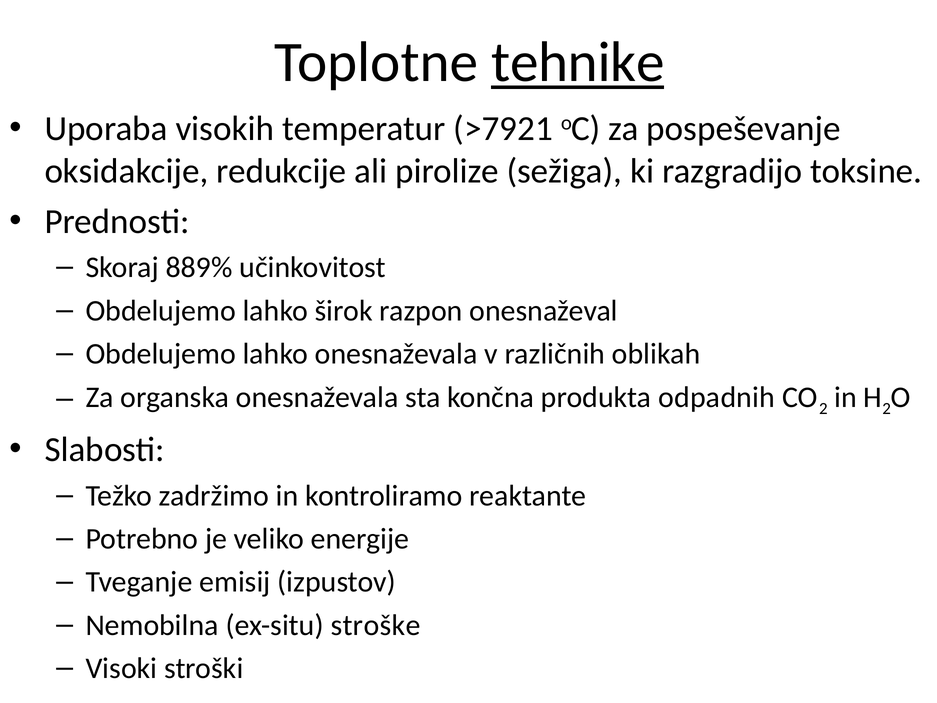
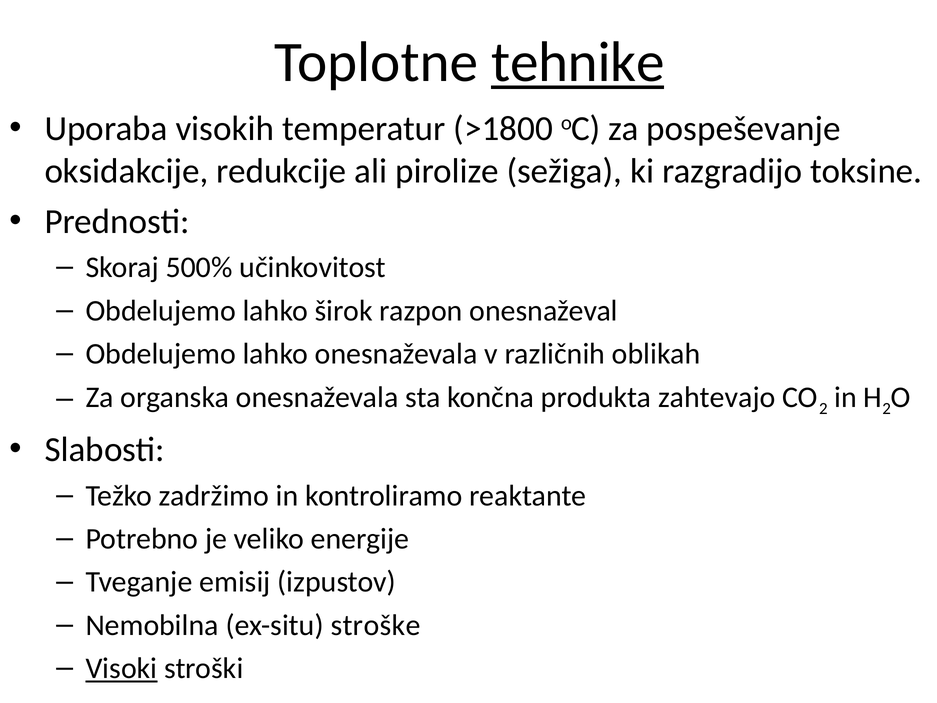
>7921: >7921 -> >1800
889%: 889% -> 500%
odpadnih: odpadnih -> zahtevajo
Visoki underline: none -> present
